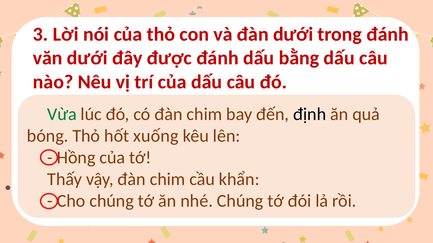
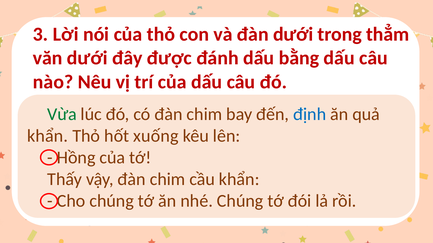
trong đánh: đánh -> thẳm
định colour: black -> blue
bóng at (48, 136): bóng -> khẩn
